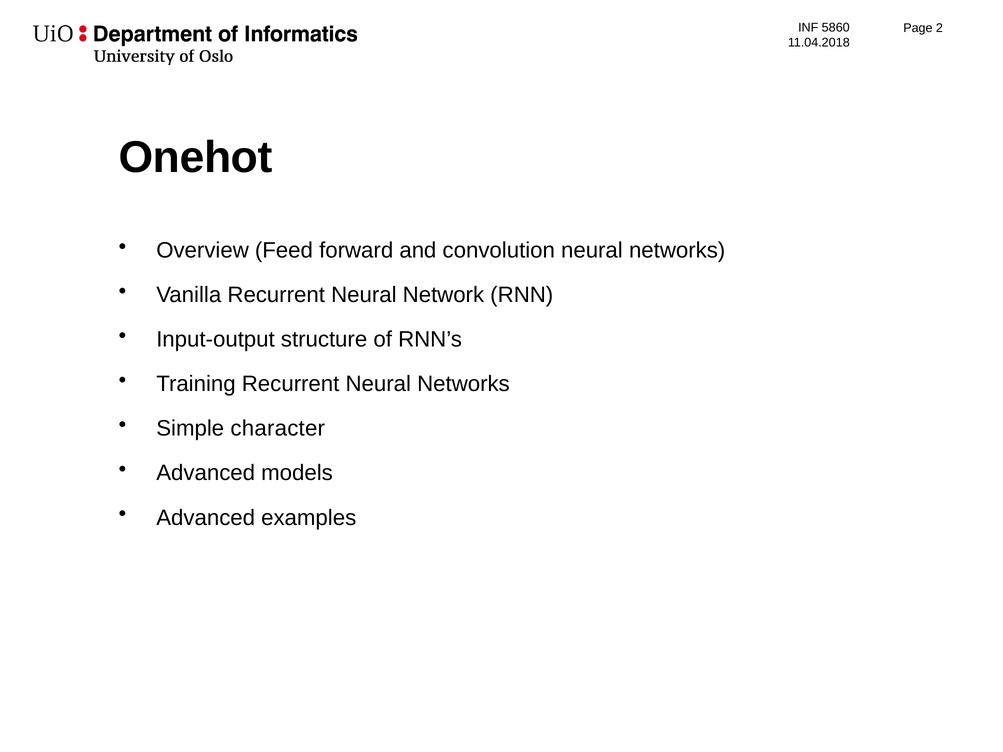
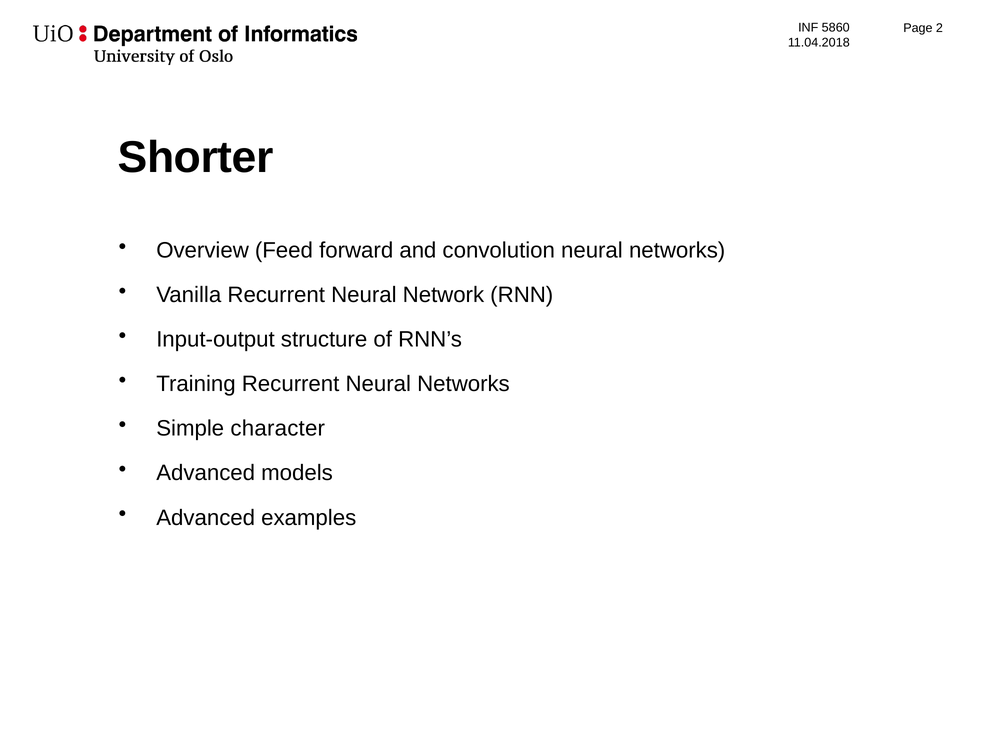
Onehot: Onehot -> Shorter
